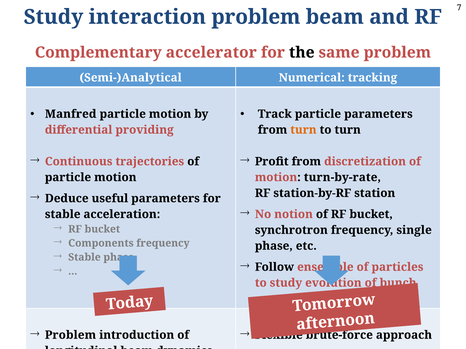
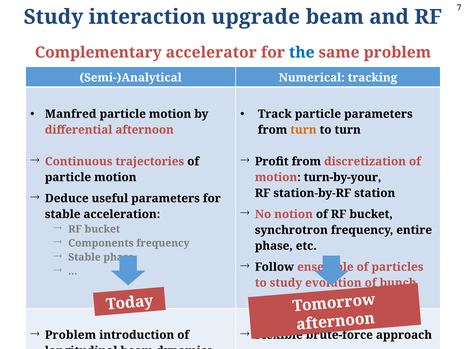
interaction problem: problem -> upgrade
the colour: black -> blue
differential providing: providing -> afternoon
turn-by-rate: turn-by-rate -> turn-by-your
single: single -> entire
